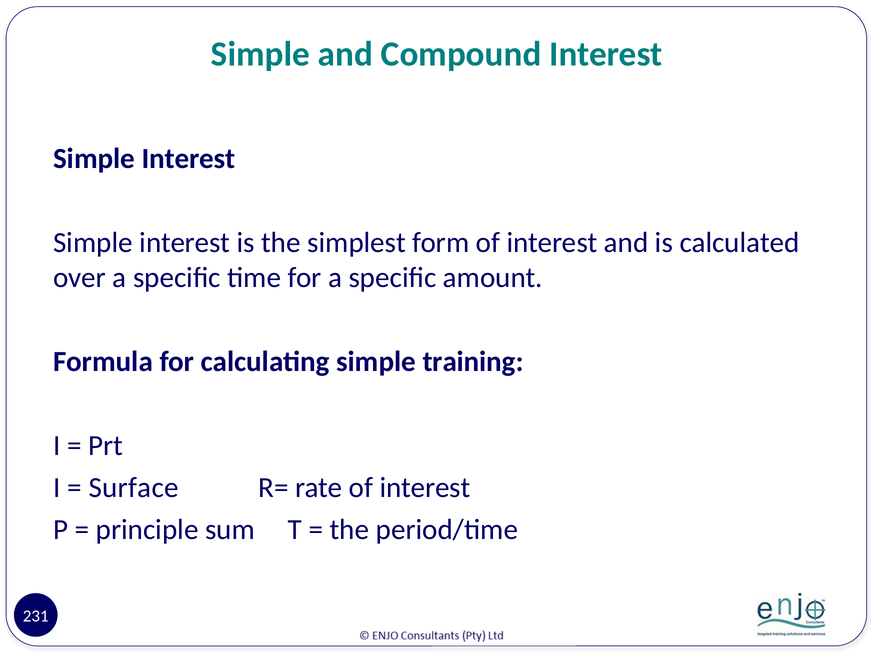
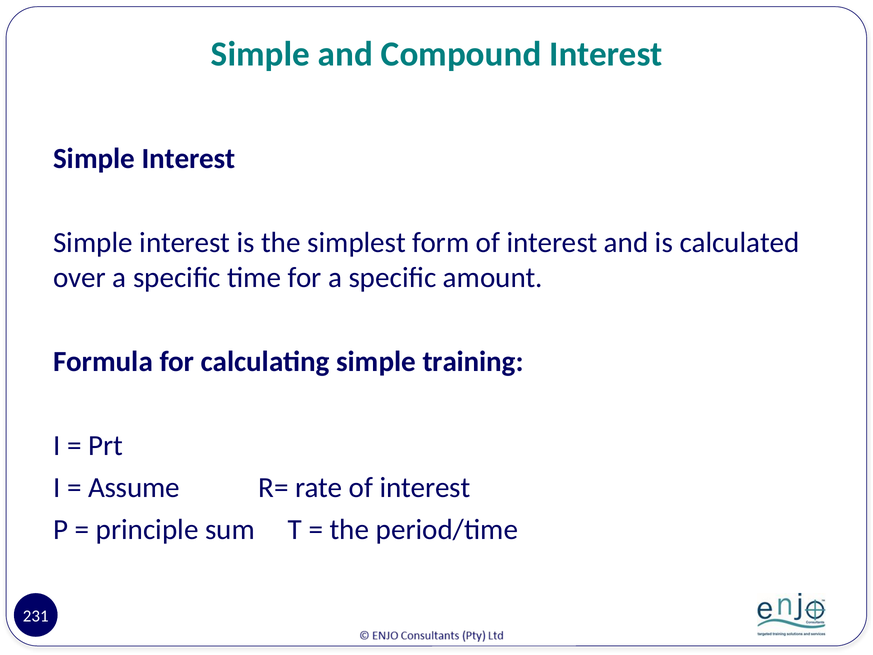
Surface: Surface -> Assume
